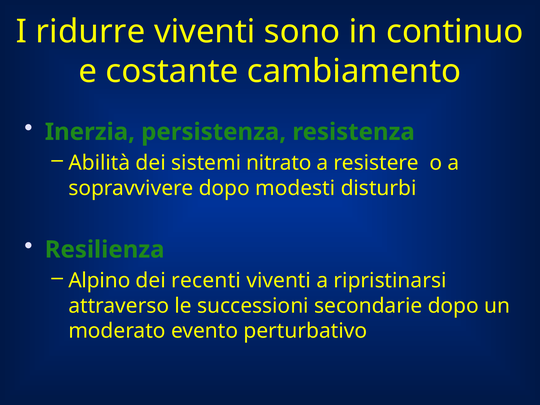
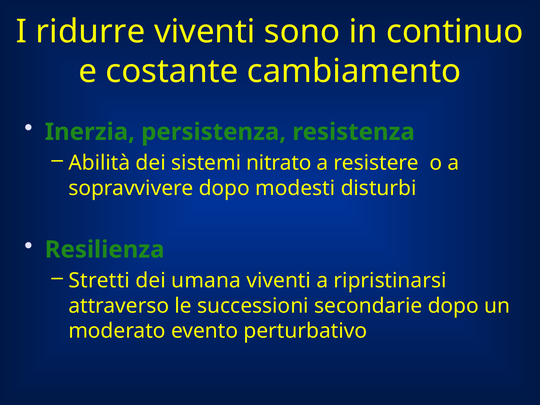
Alpino: Alpino -> Stretti
recenti: recenti -> umana
